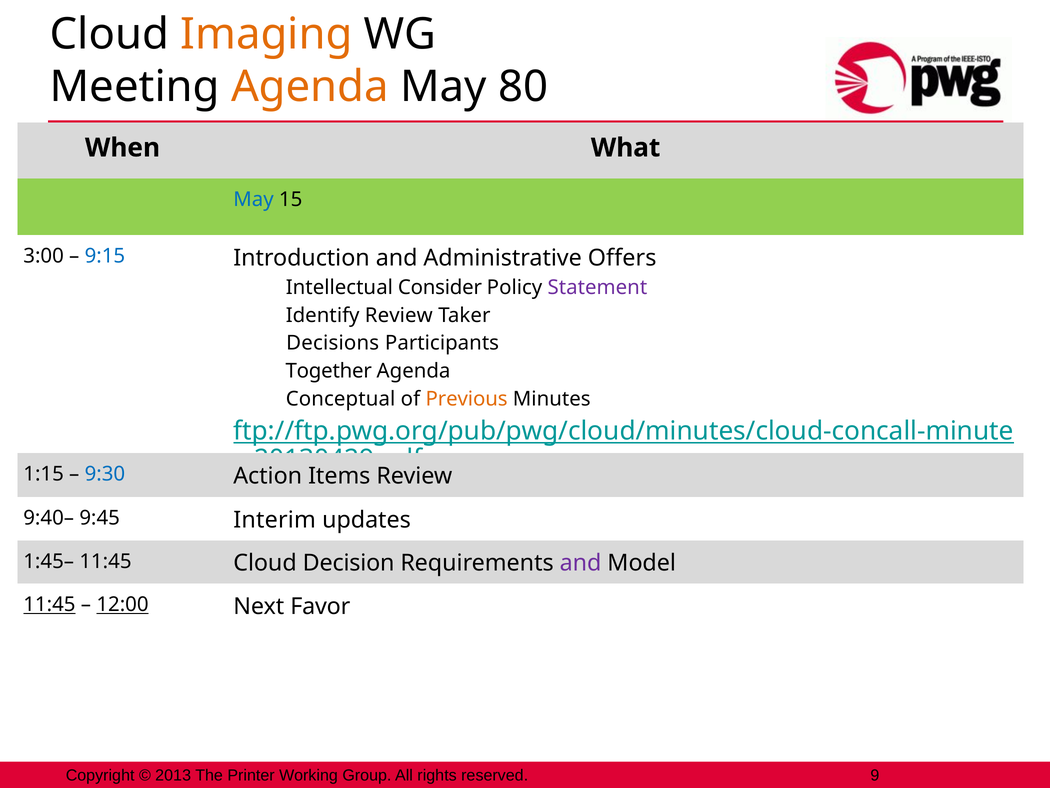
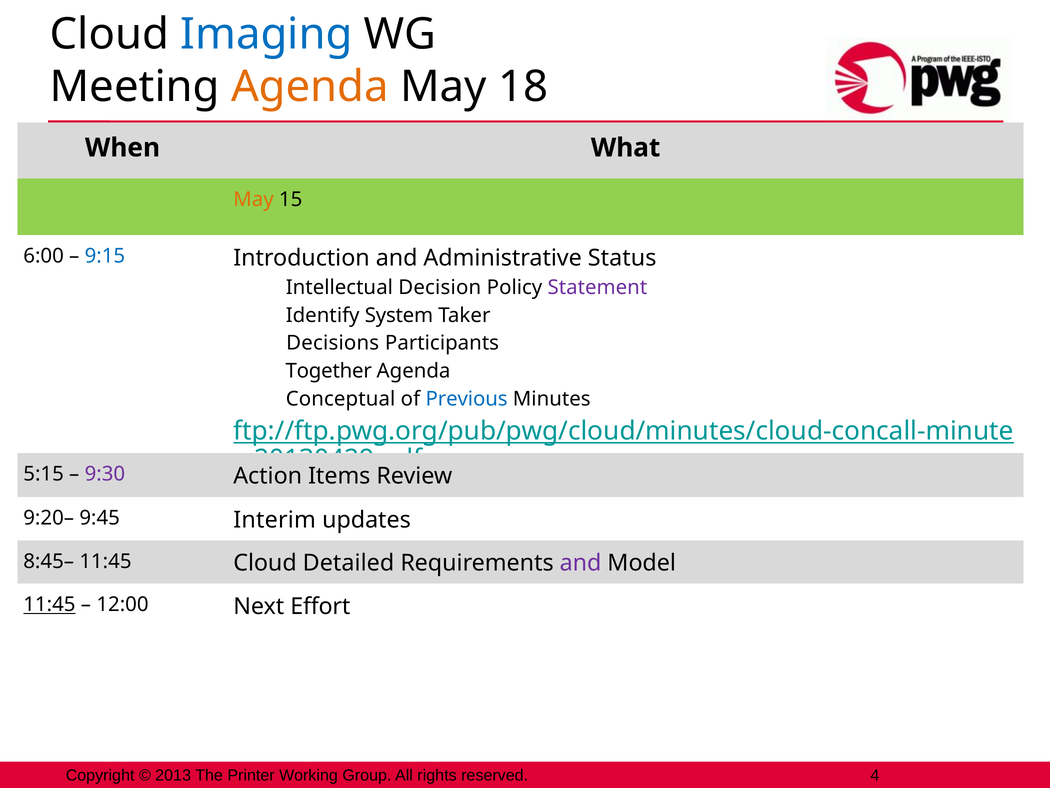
Imaging colour: orange -> blue
80: 80 -> 18
May at (253, 200) colour: blue -> orange
3:00: 3:00 -> 6:00
Offers: Offers -> Status
Consider: Consider -> Decision
Identify Review: Review -> System
Previous colour: orange -> blue
1:15: 1:15 -> 5:15
9:30 colour: blue -> purple
9:40–: 9:40– -> 9:20–
1:45–: 1:45– -> 8:45–
Decision: Decision -> Detailed
12:00 underline: present -> none
Favor: Favor -> Effort
9: 9 -> 4
